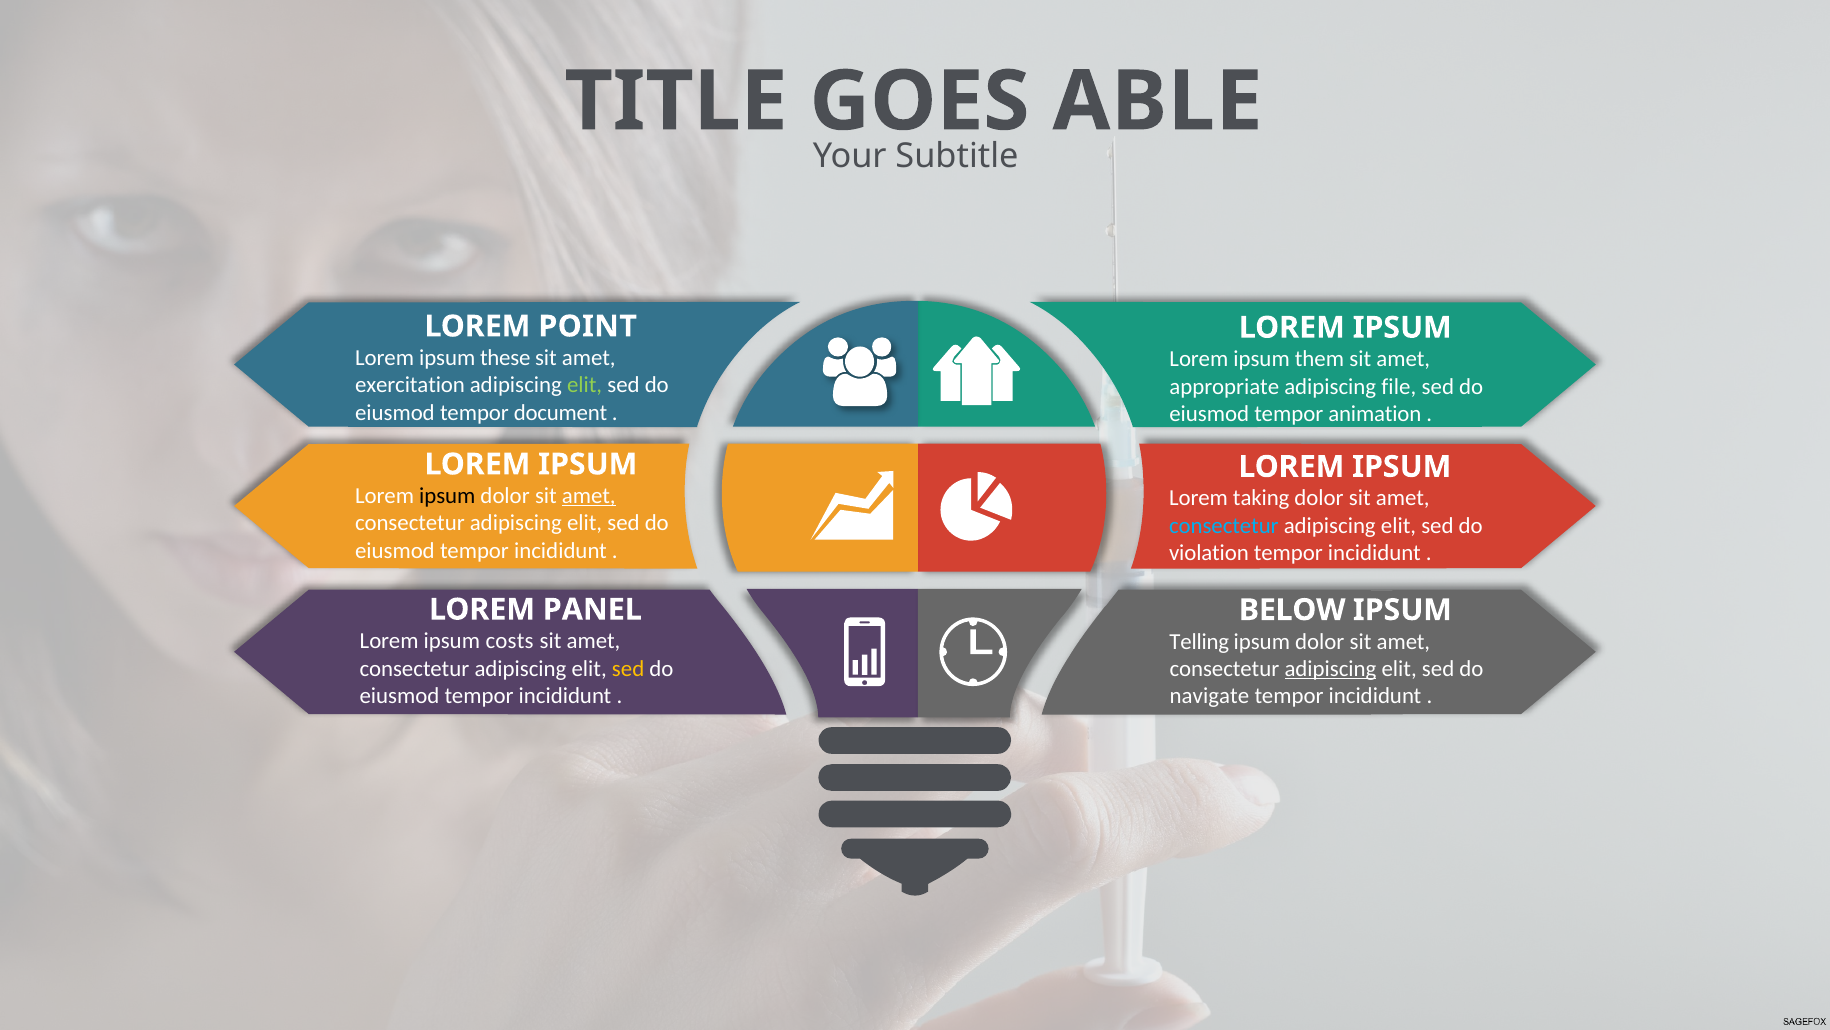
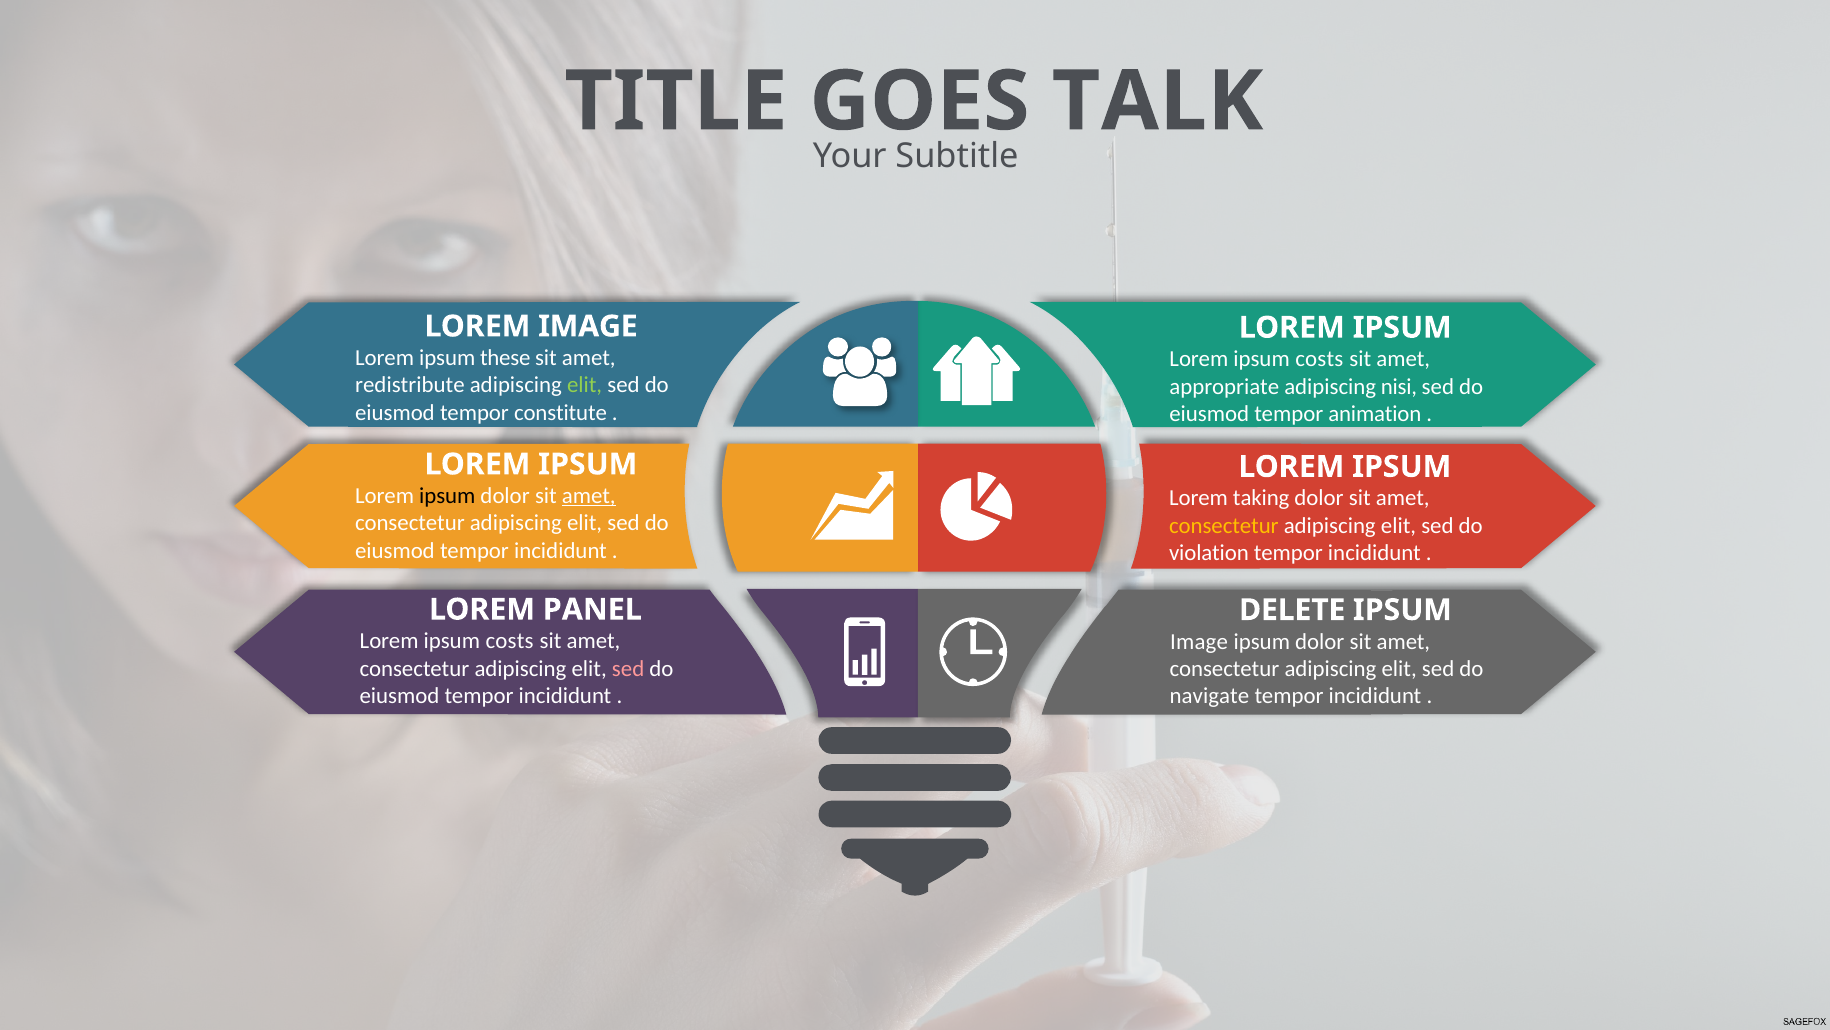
ABLE: ABLE -> TALK
LOREM POINT: POINT -> IMAGE
them at (1319, 359): them -> costs
exercitation: exercitation -> redistribute
file: file -> nisi
document: document -> constitute
consectetur at (1224, 525) colour: light blue -> yellow
BELOW: BELOW -> DELETE
Telling at (1199, 641): Telling -> Image
sed at (628, 668) colour: yellow -> pink
adipiscing at (1330, 669) underline: present -> none
